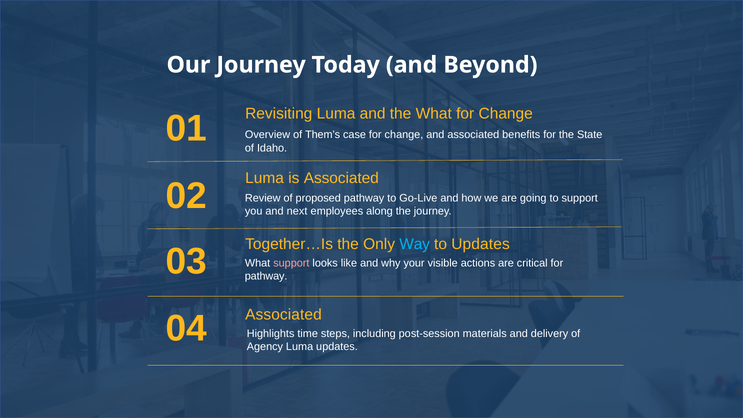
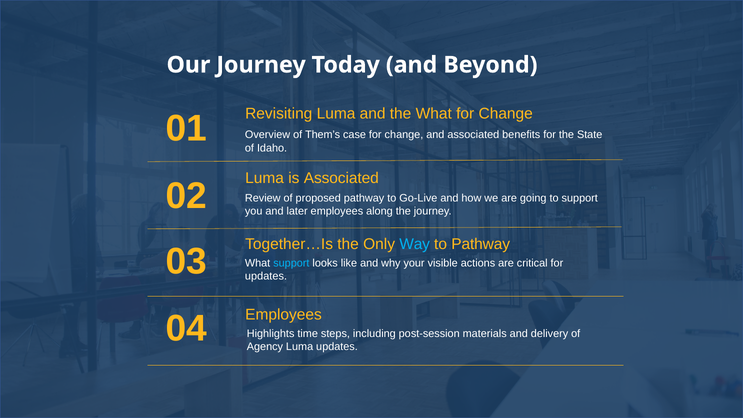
next: next -> later
to Updates: Updates -> Pathway
support at (291, 263) colour: pink -> light blue
pathway at (266, 276): pathway -> updates
Associated at (283, 314): Associated -> Employees
